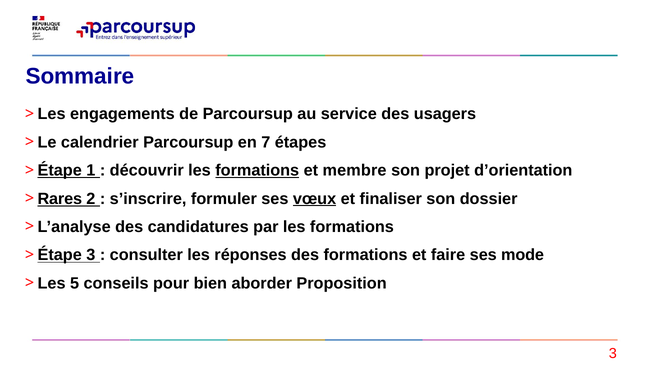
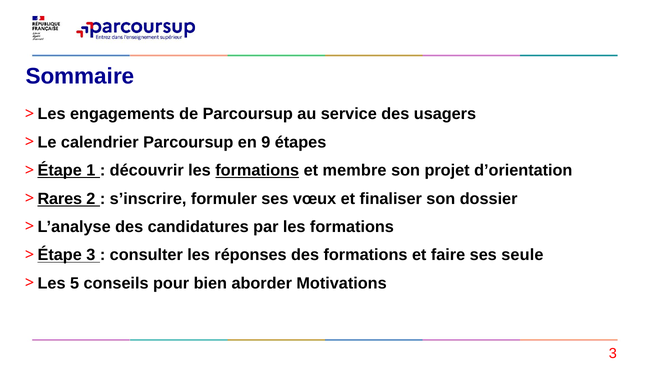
7: 7 -> 9
vœux underline: present -> none
mode: mode -> seule
Proposition: Proposition -> Motivations
